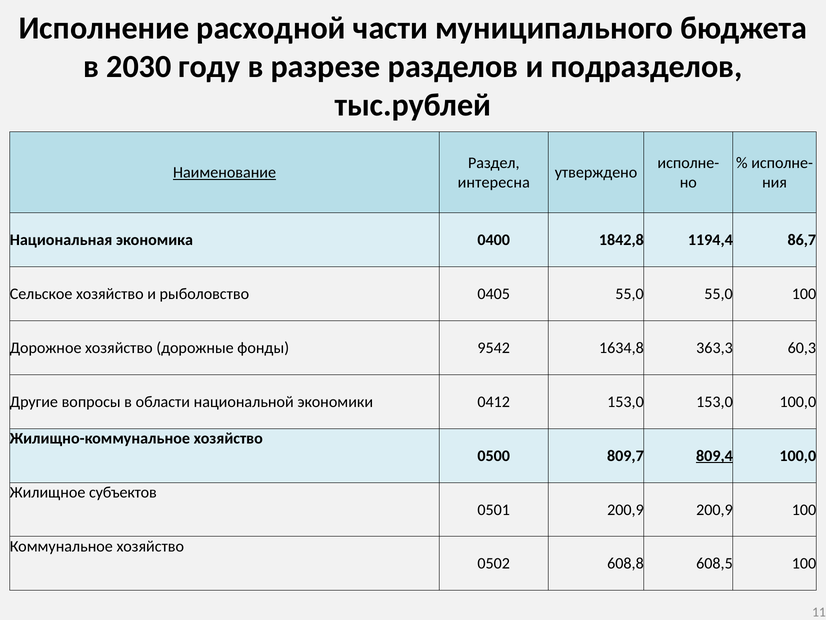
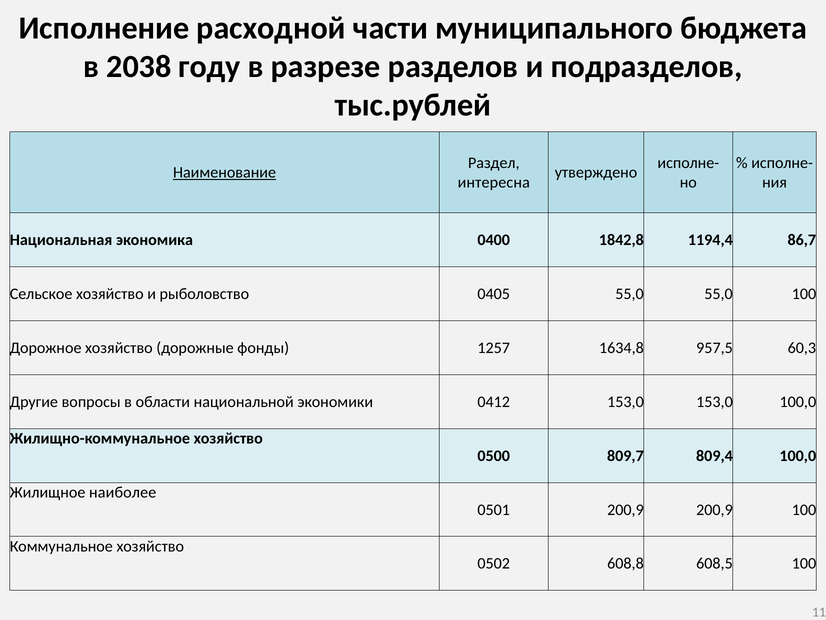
2030: 2030 -> 2038
9542: 9542 -> 1257
363,3: 363,3 -> 957,5
809,4 underline: present -> none
субъектов: субъектов -> наиболее
